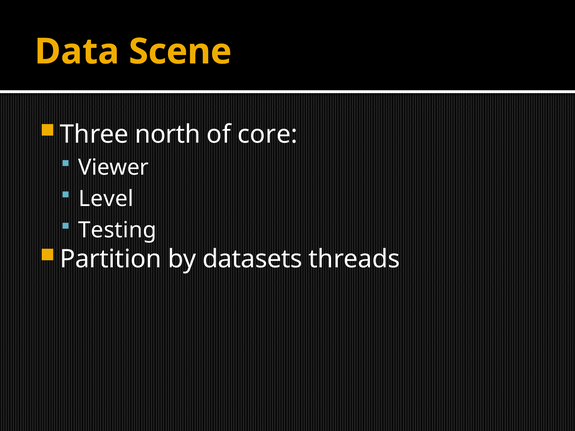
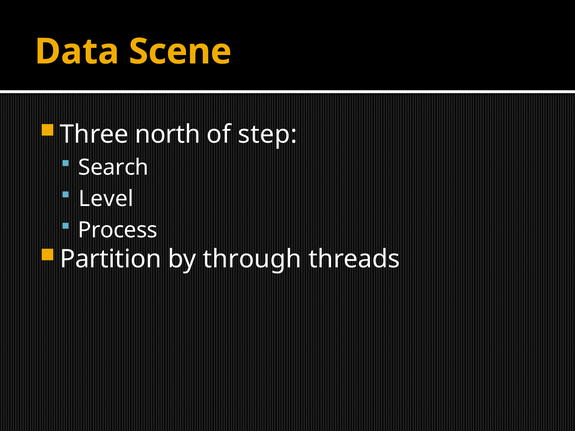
core: core -> step
Viewer: Viewer -> Search
Testing: Testing -> Process
datasets: datasets -> through
